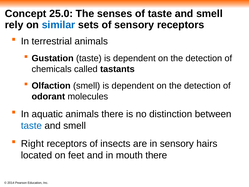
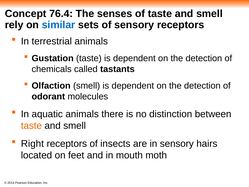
25.0: 25.0 -> 76.4
taste at (31, 126) colour: blue -> orange
mouth there: there -> moth
